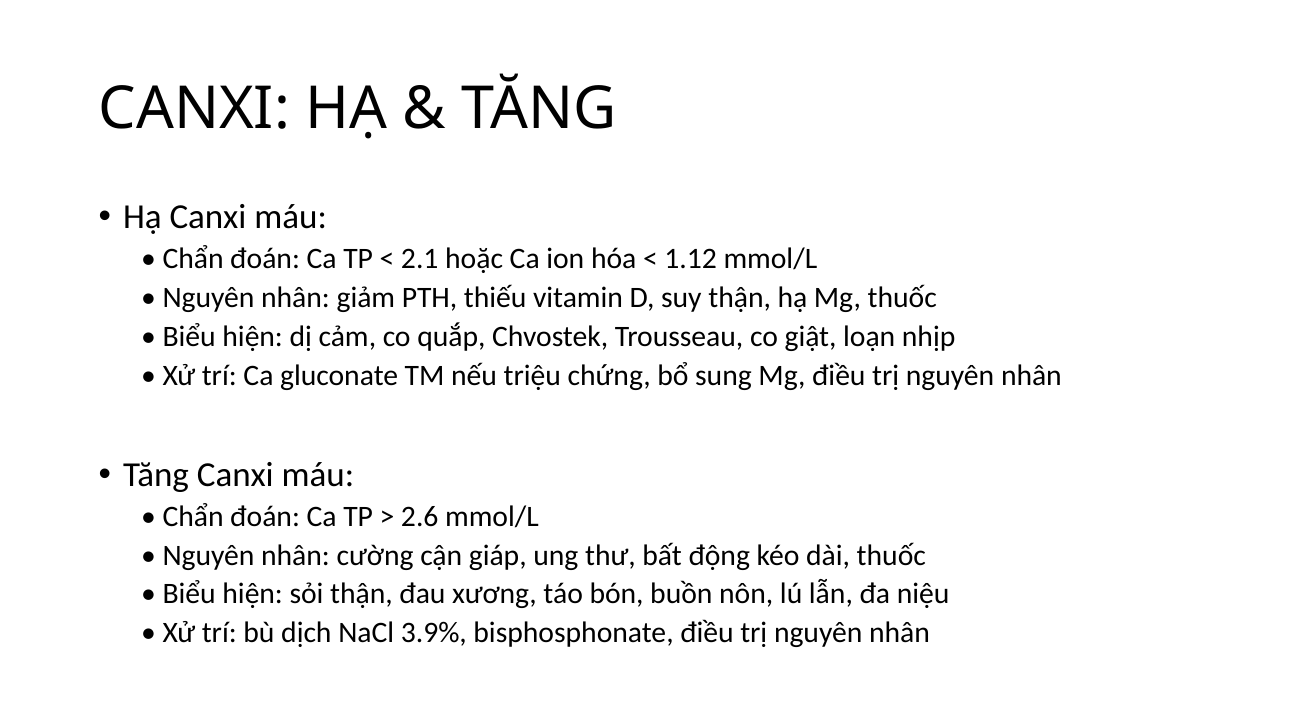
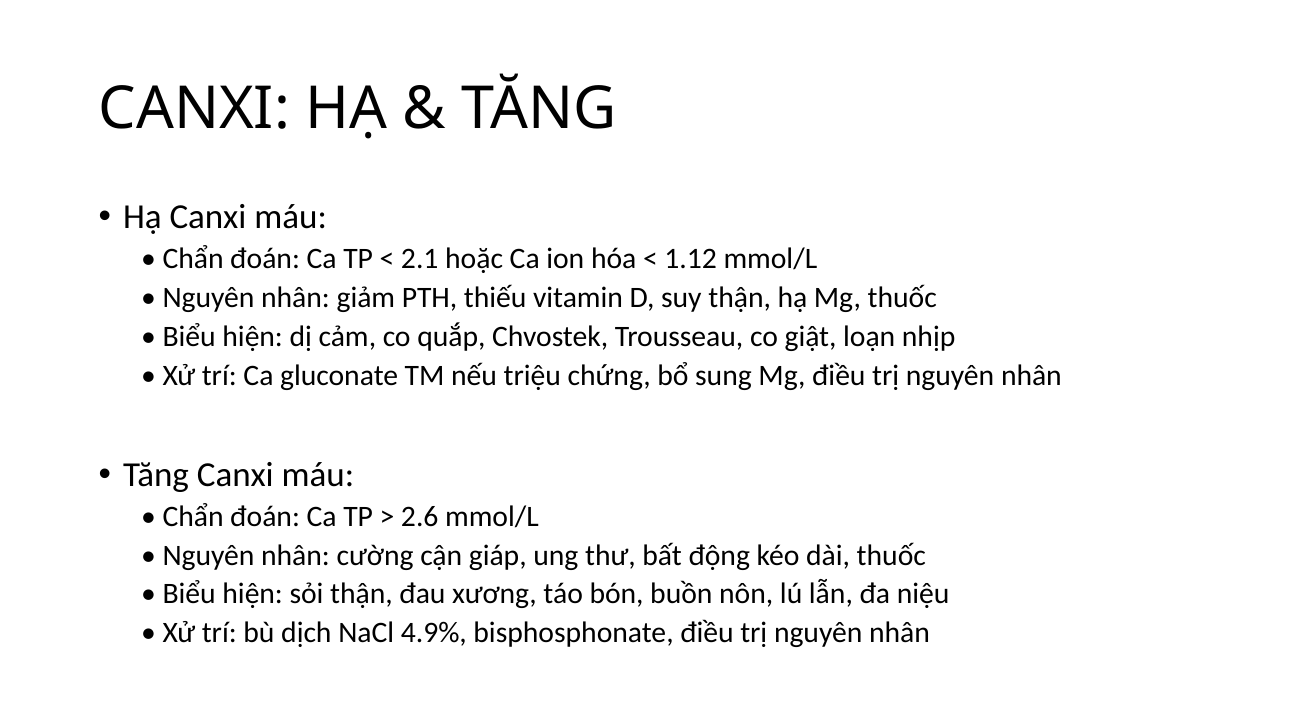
3.9%: 3.9% -> 4.9%
